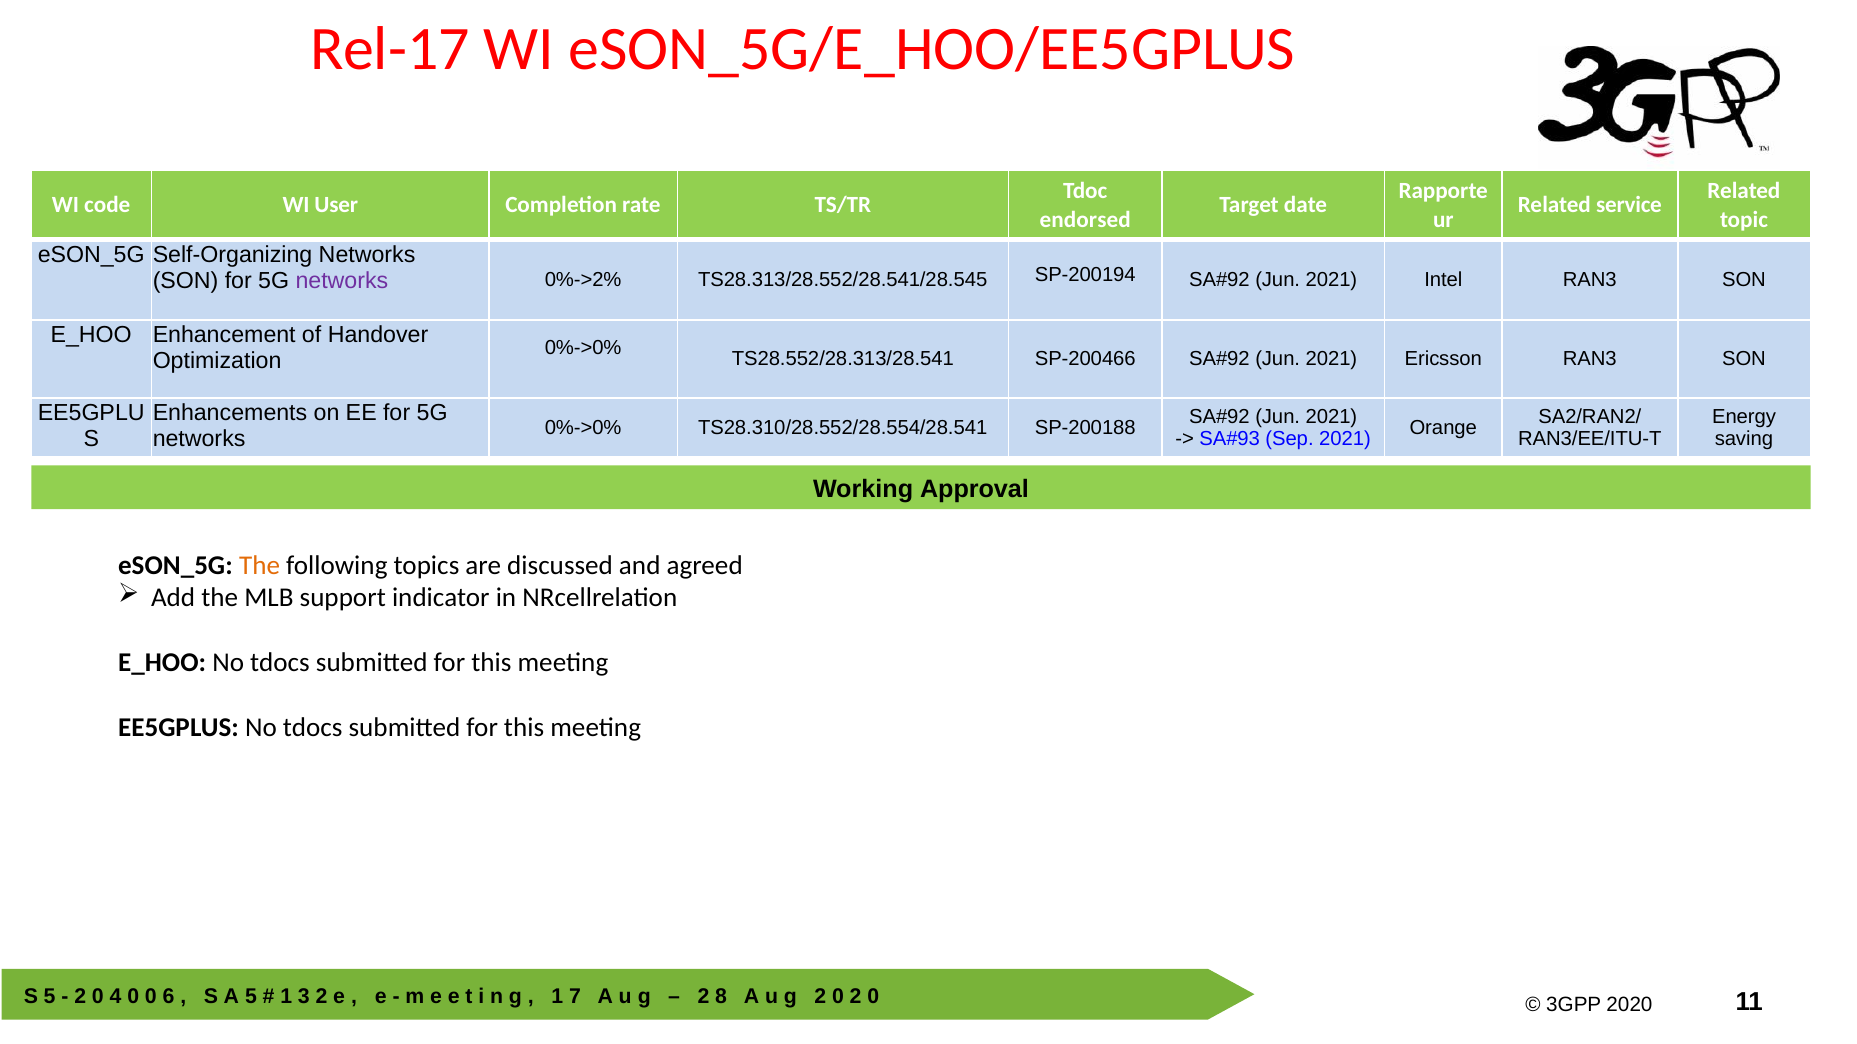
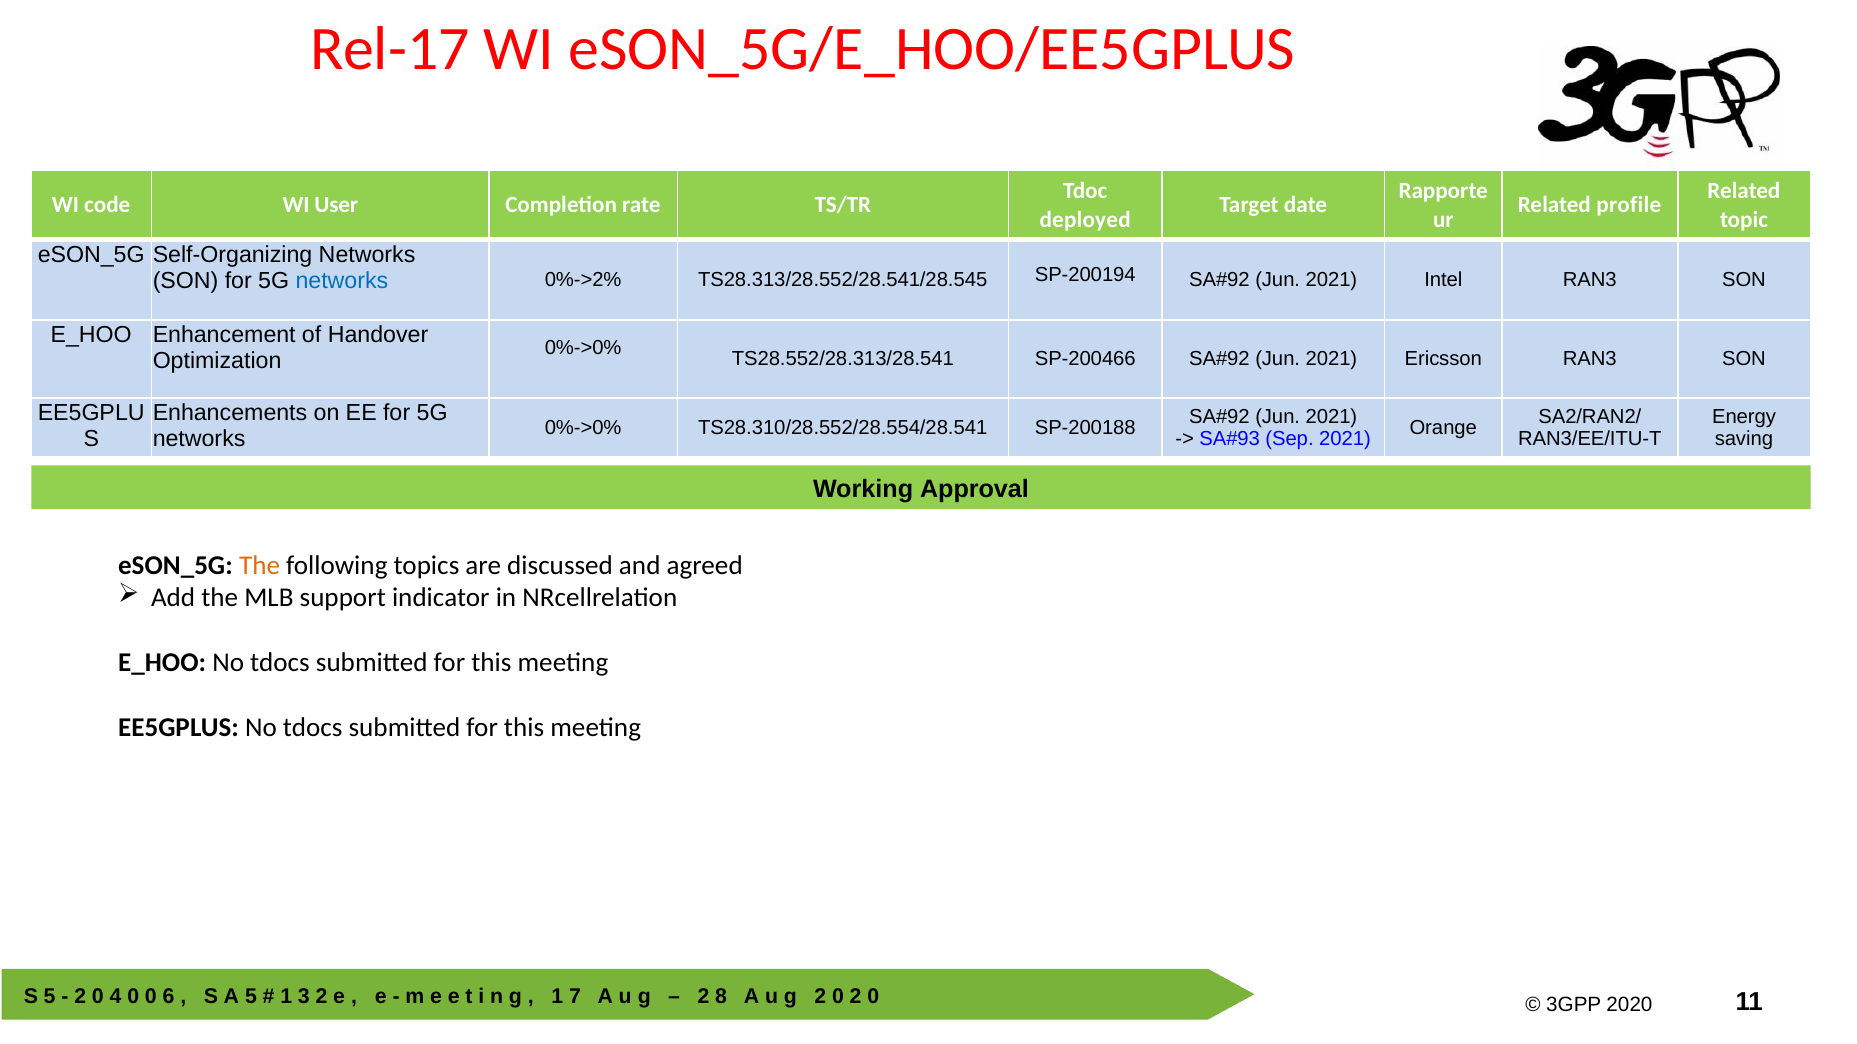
service: service -> profile
endorsed: endorsed -> deployed
networks at (342, 281) colour: purple -> blue
